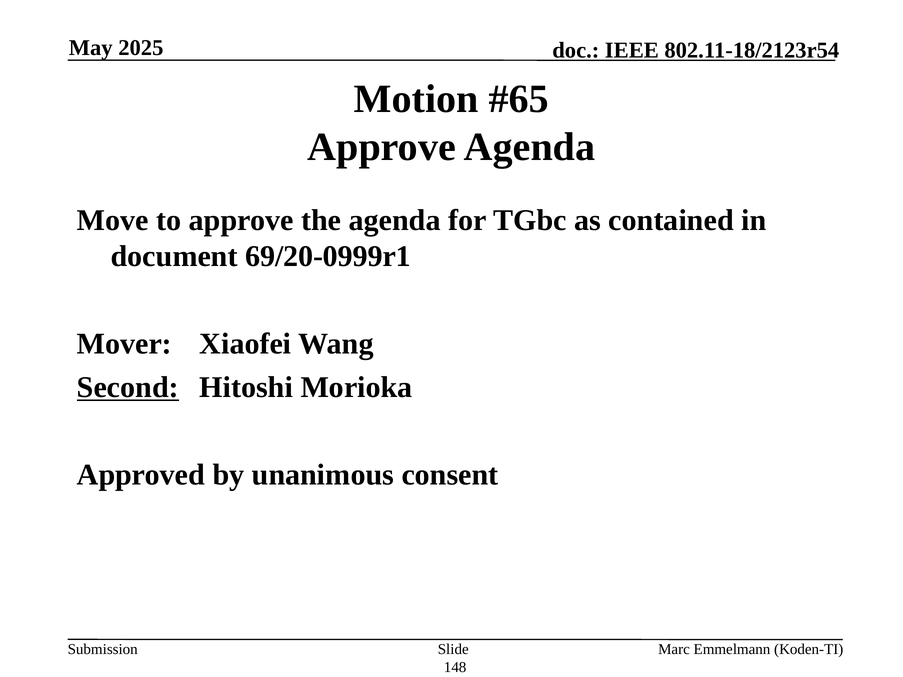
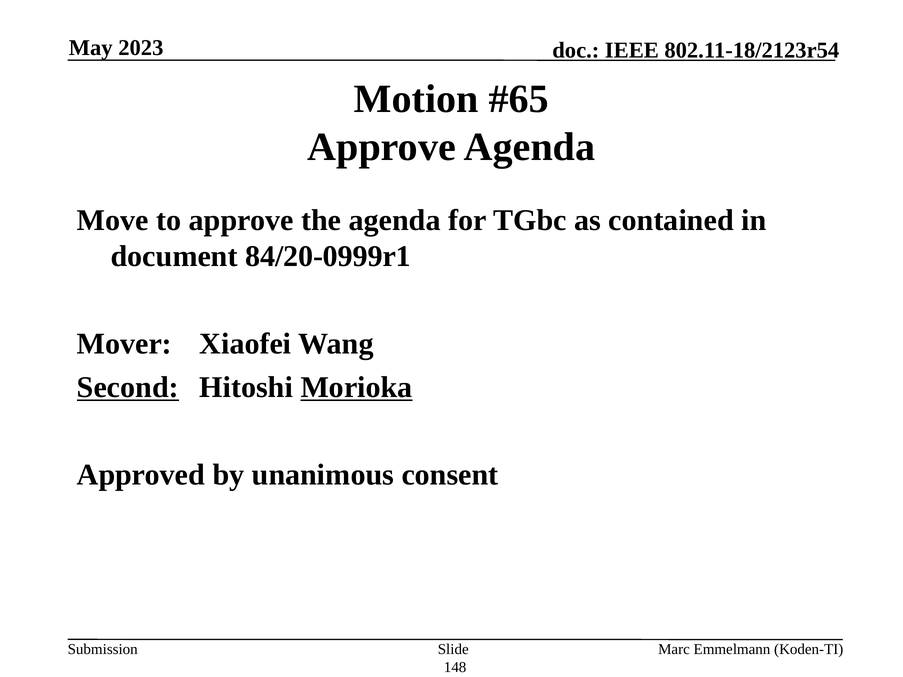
2025: 2025 -> 2023
69/20-0999r1: 69/20-0999r1 -> 84/20-0999r1
Morioka underline: none -> present
